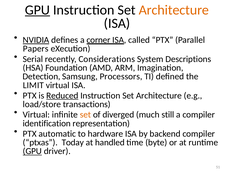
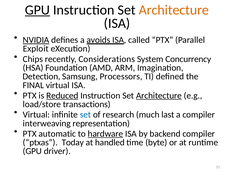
corner: corner -> avoids
Papers: Papers -> Exploit
Serial: Serial -> Chips
Descriptions: Descriptions -> Concurrency
LIMIT: LIMIT -> FINAL
Architecture at (159, 96) underline: none -> present
set at (85, 115) colour: orange -> blue
diverged: diverged -> research
still: still -> last
identification: identification -> interweaving
hardware underline: none -> present
GPU at (32, 152) underline: present -> none
